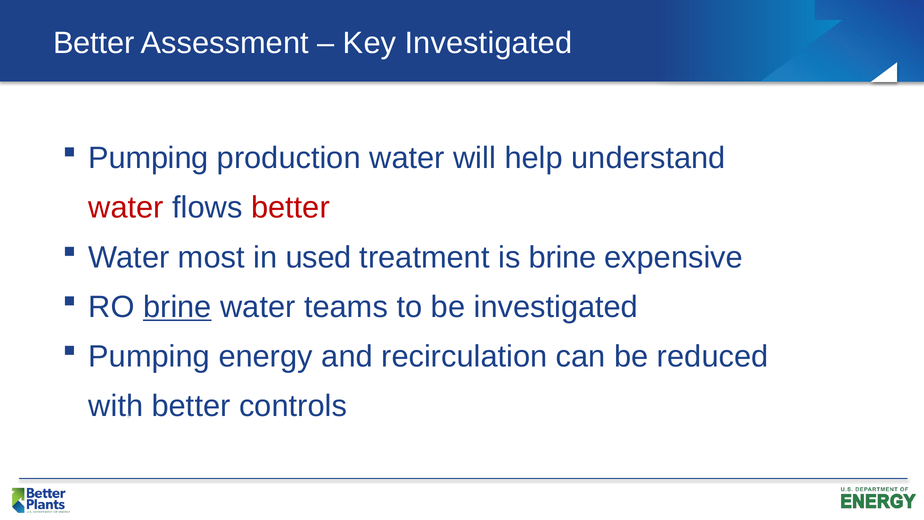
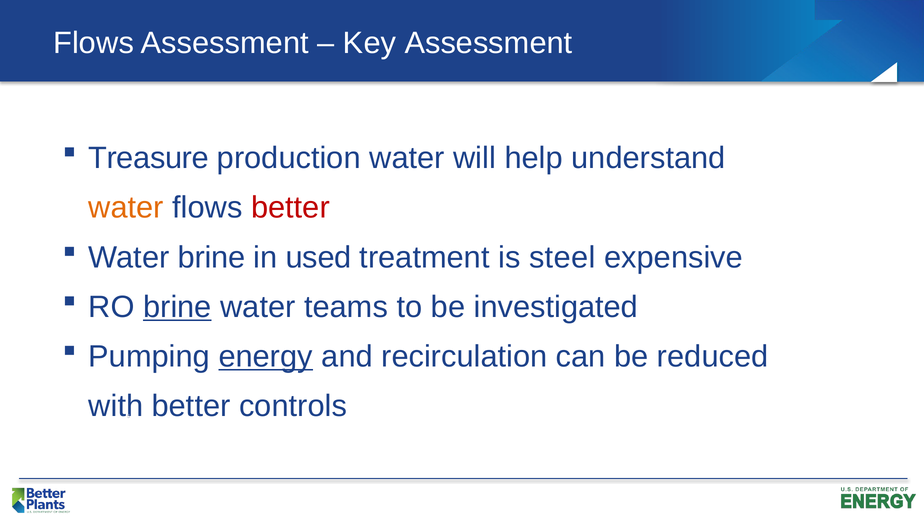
Better at (94, 43): Better -> Flows
Key Investigated: Investigated -> Assessment
Pumping at (149, 158): Pumping -> Treasure
water at (126, 208) colour: red -> orange
Water most: most -> brine
is brine: brine -> steel
energy underline: none -> present
